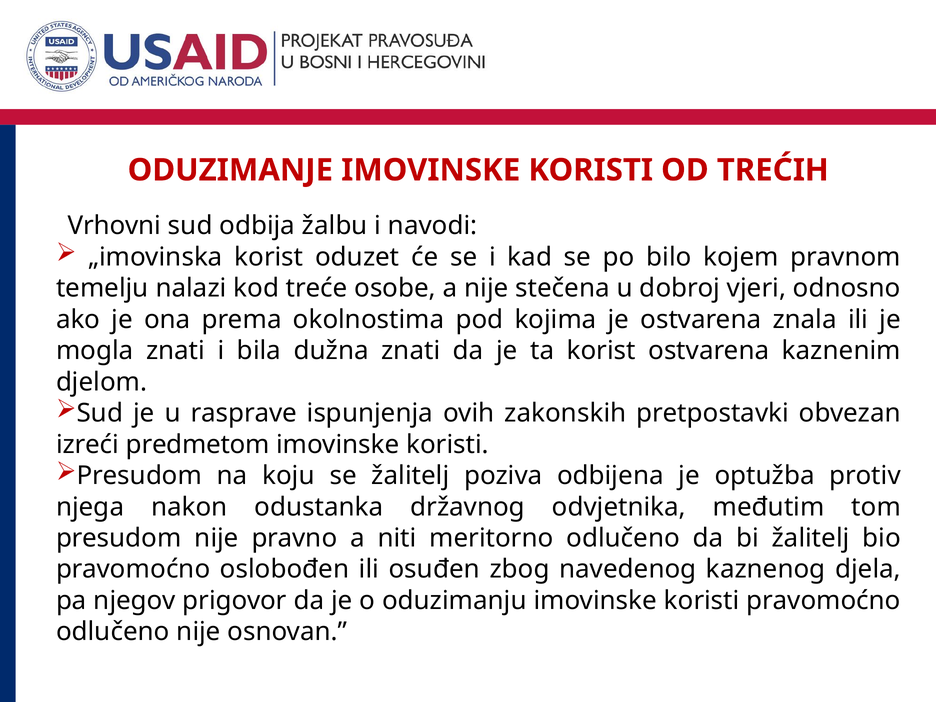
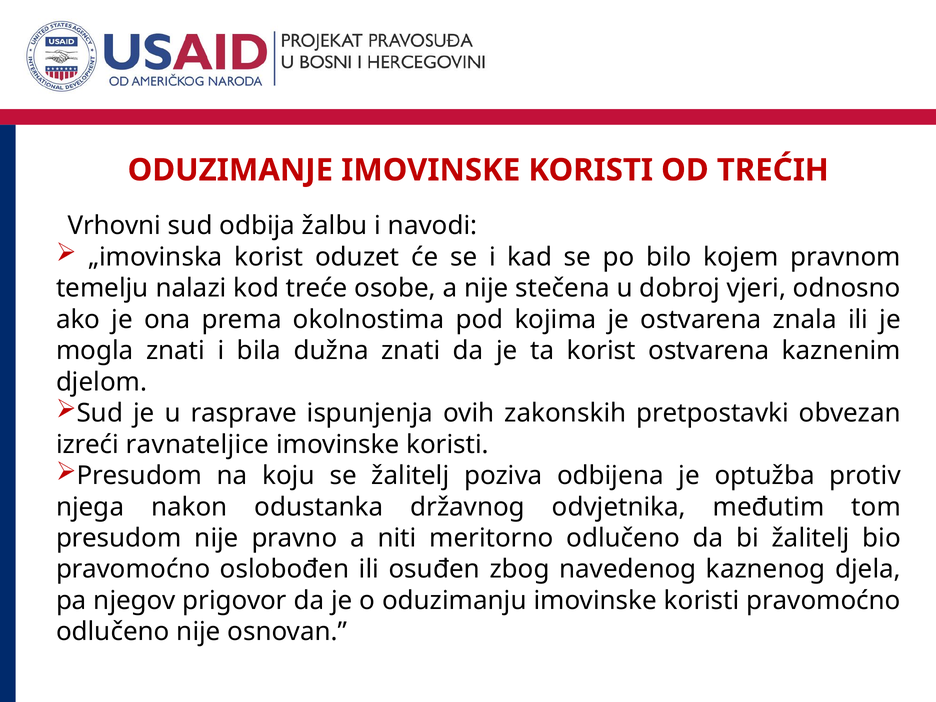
predmetom: predmetom -> ravnateljice
